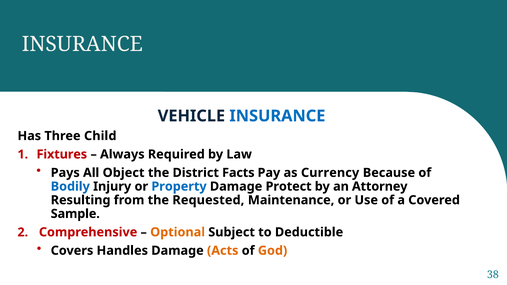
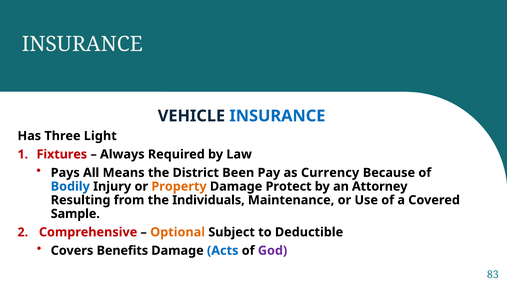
Child: Child -> Light
Object: Object -> Means
Facts: Facts -> Been
Property colour: blue -> orange
Requested: Requested -> Individuals
Handles: Handles -> Benefits
Acts colour: orange -> blue
God colour: orange -> purple
38: 38 -> 83
